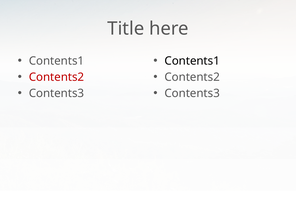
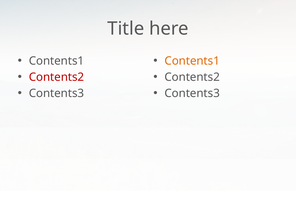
Contents1 at (192, 61) colour: black -> orange
